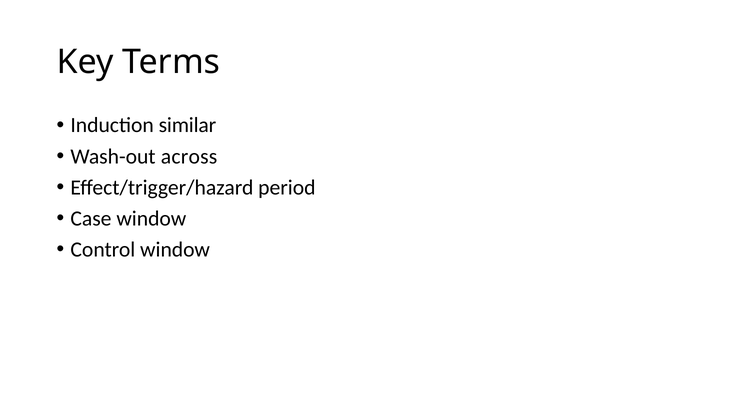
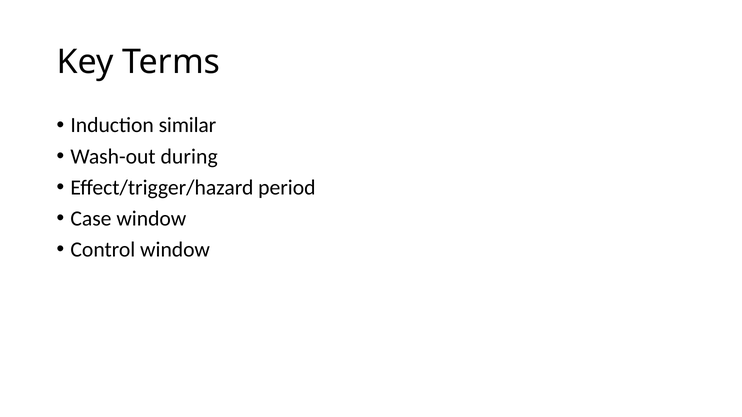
across: across -> during
